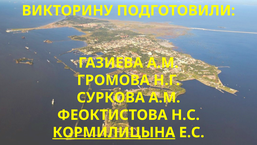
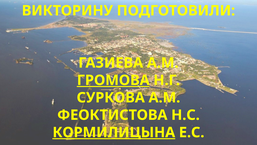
ГРОМОВА underline: none -> present
